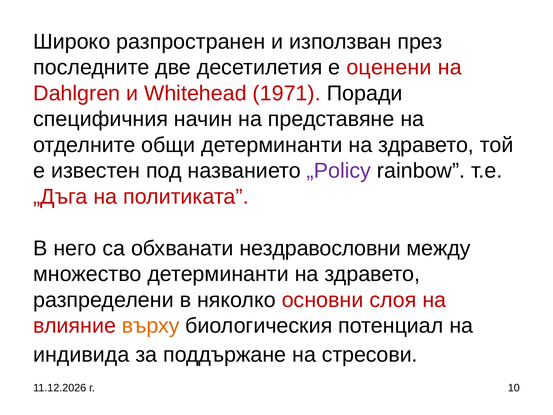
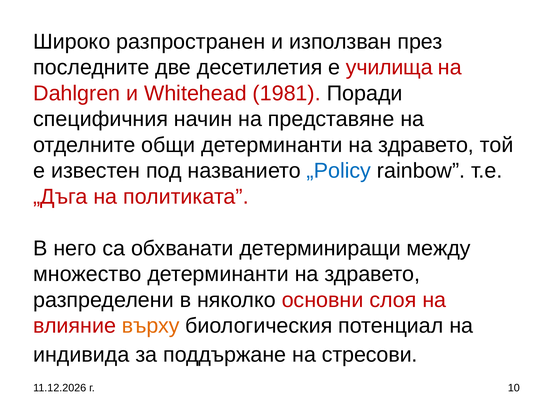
оценени: оценени -> училища
1971: 1971 -> 1981
„Policy colour: purple -> blue
нездравословни: нездравословни -> детерминиращи
